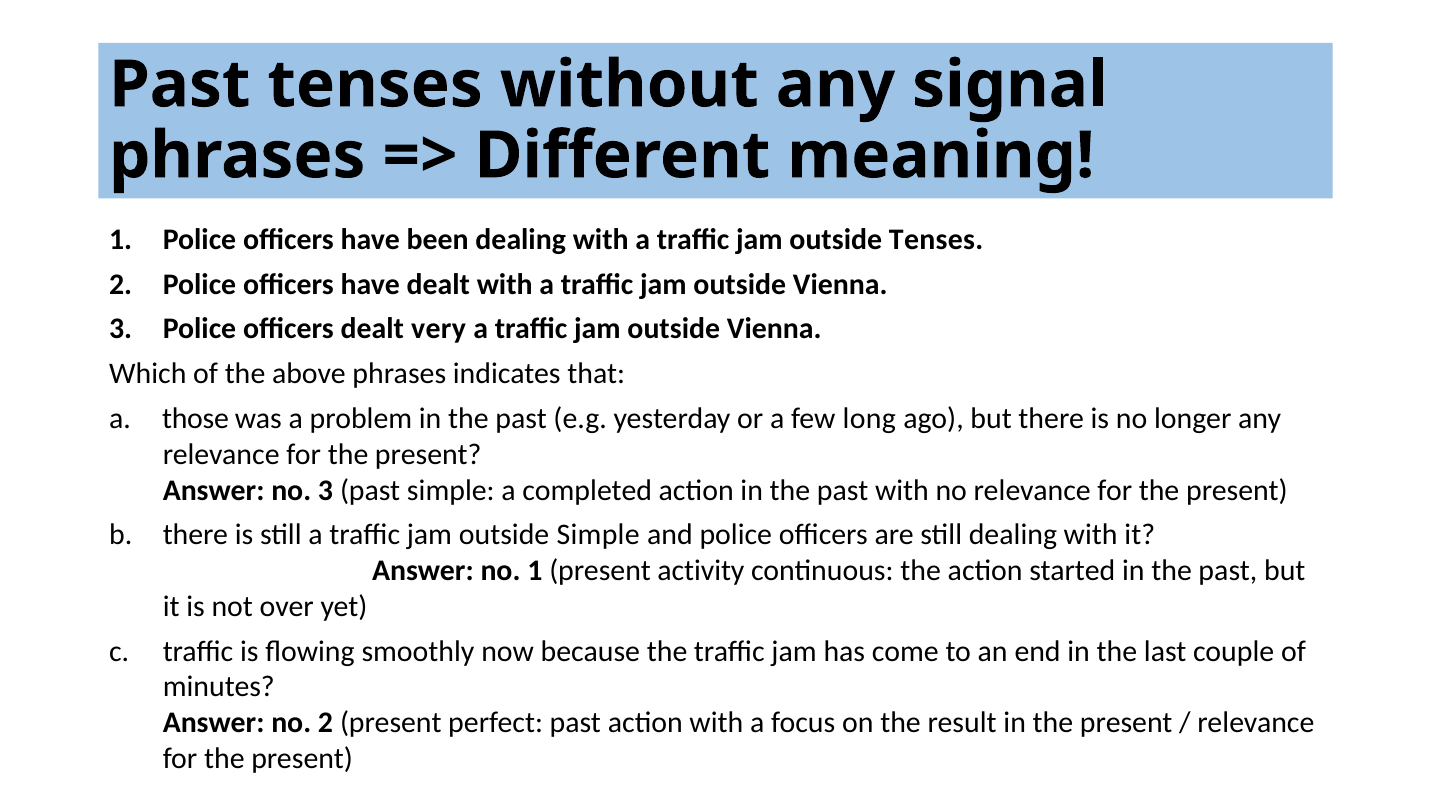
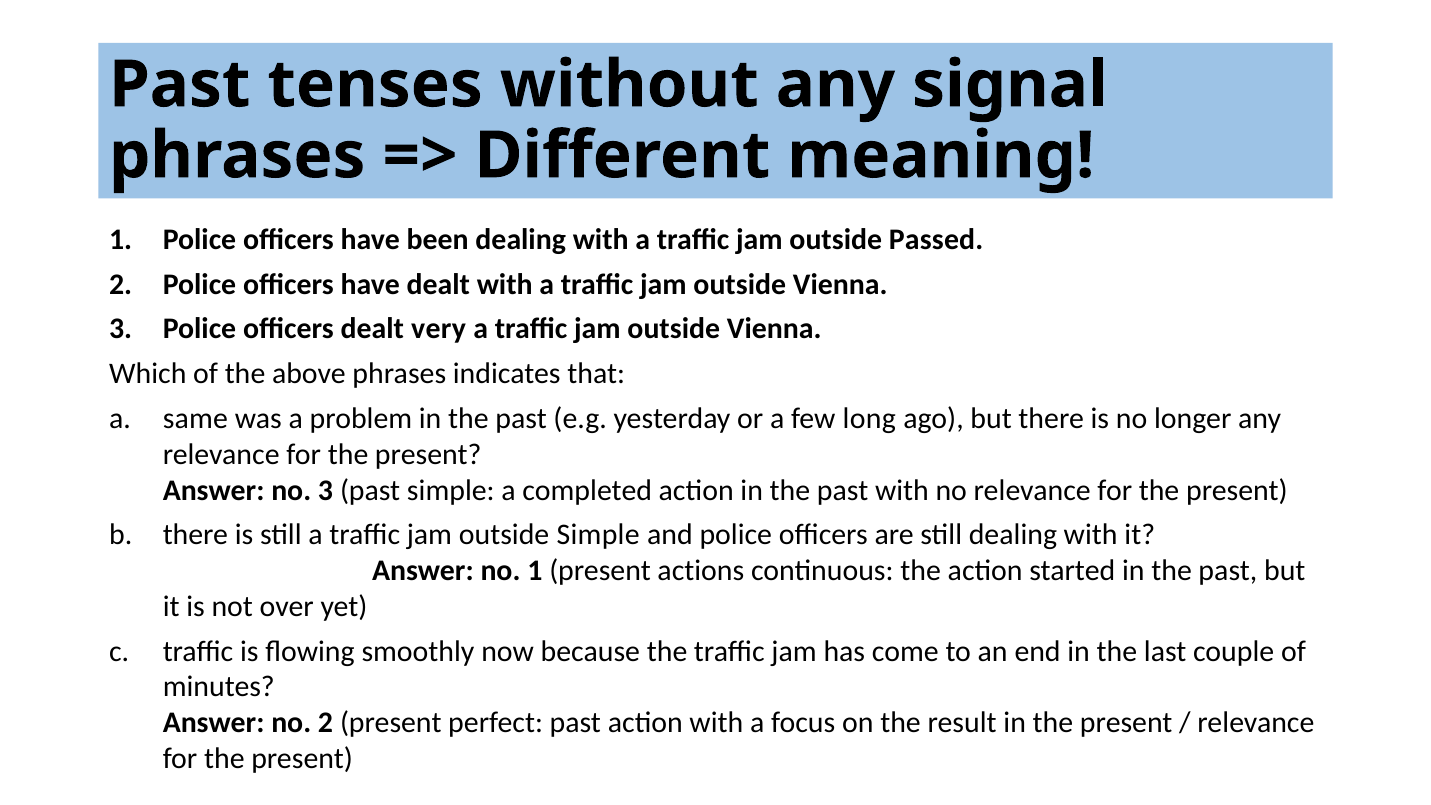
outside Tenses: Tenses -> Passed
those: those -> same
activity: activity -> actions
